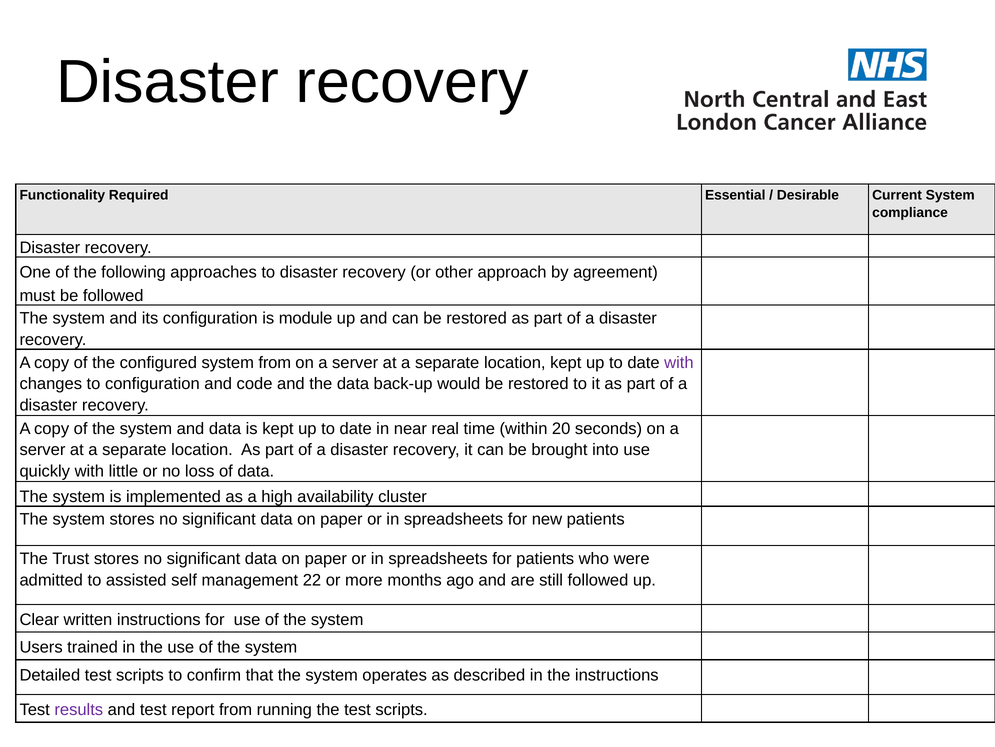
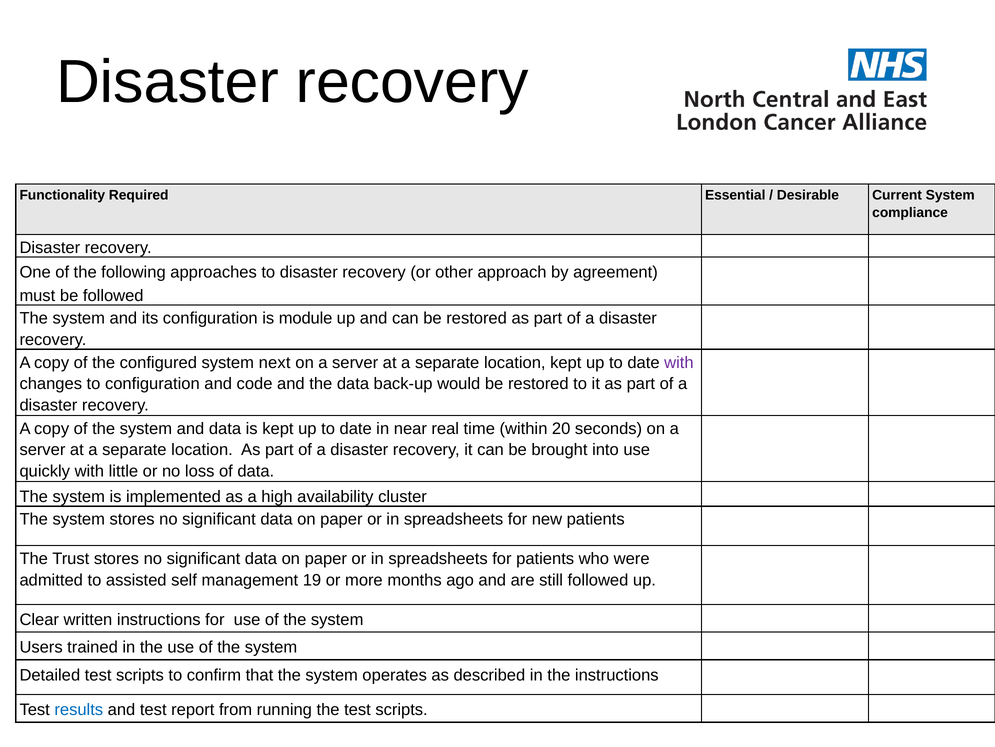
system from: from -> next
22: 22 -> 19
results colour: purple -> blue
